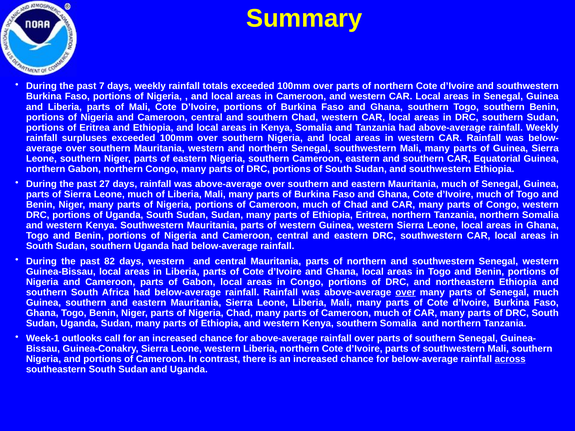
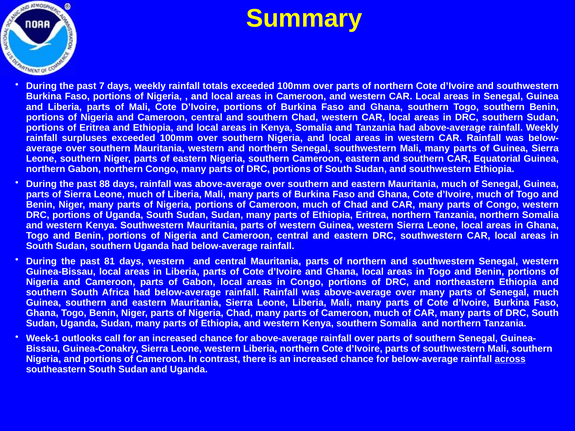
27: 27 -> 88
82: 82 -> 81
over at (406, 292) underline: present -> none
